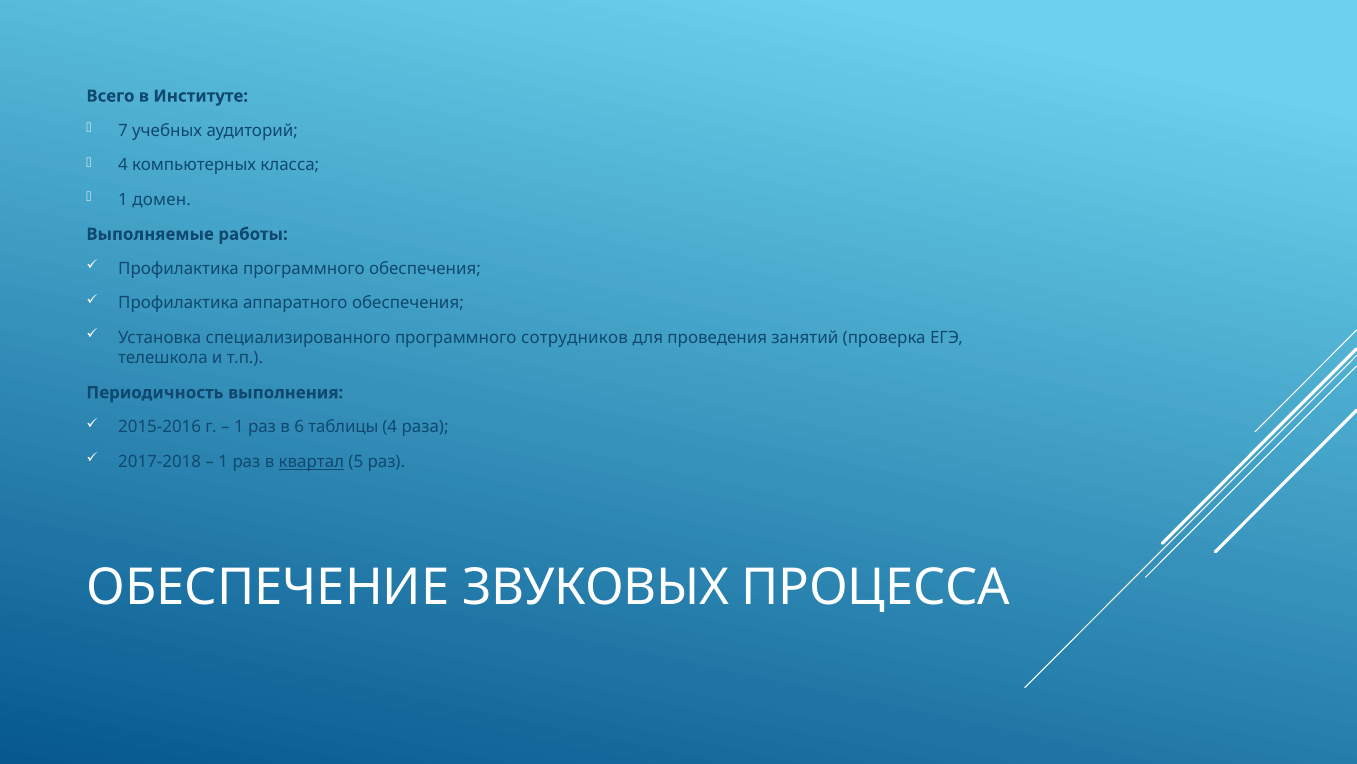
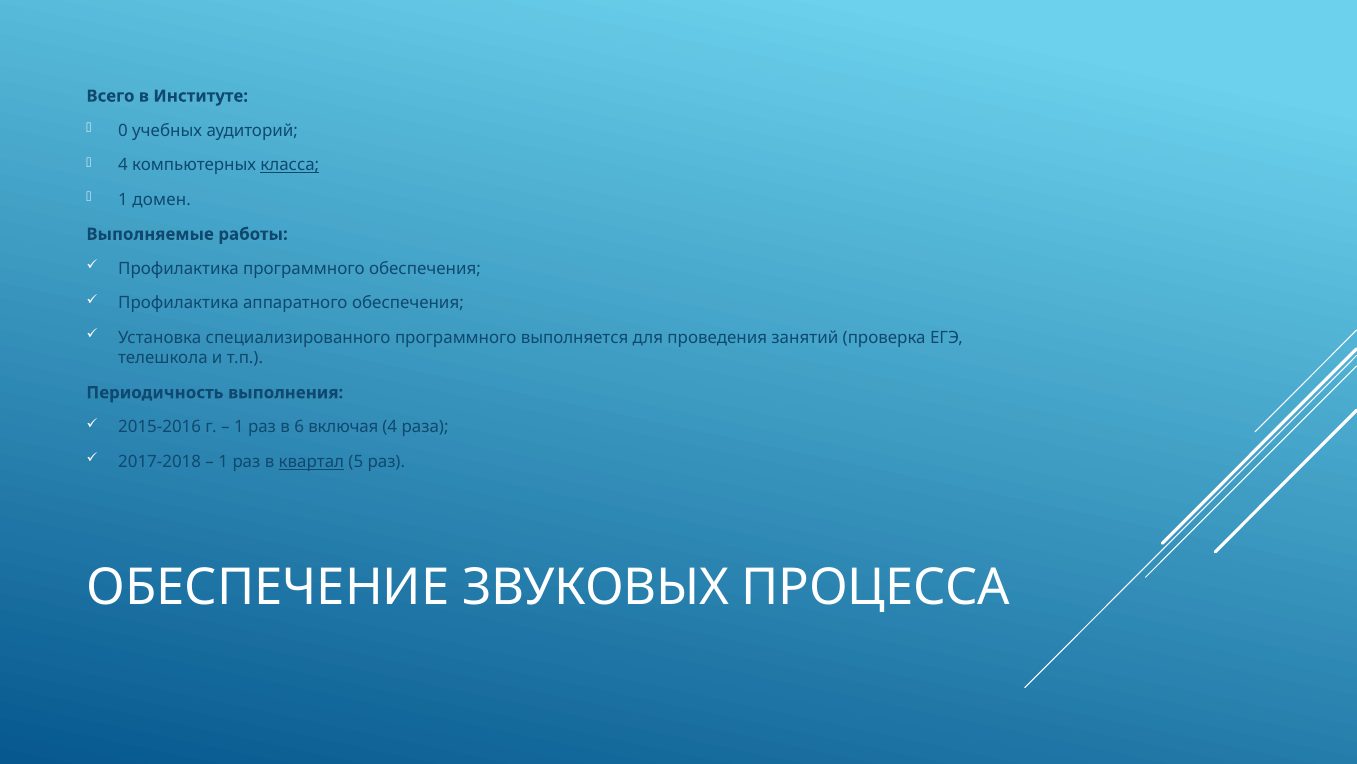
7: 7 -> 0
класса underline: none -> present
сотрудников: сотрудников -> выполняется
таблицы: таблицы -> включая
